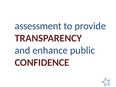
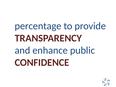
assessment: assessment -> percentage
